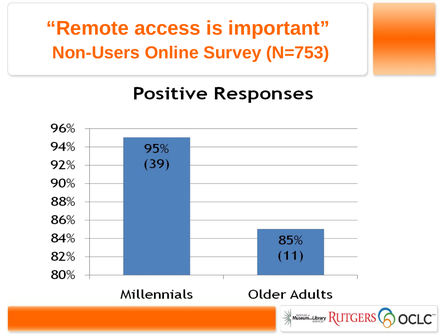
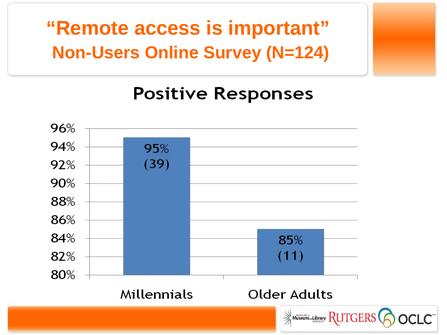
N=753: N=753 -> N=124
